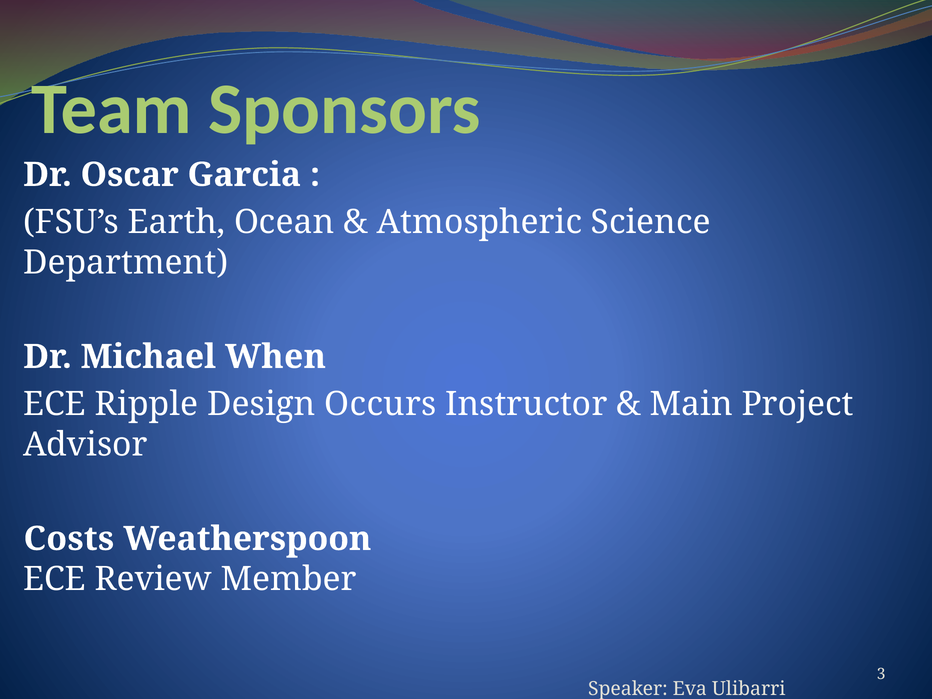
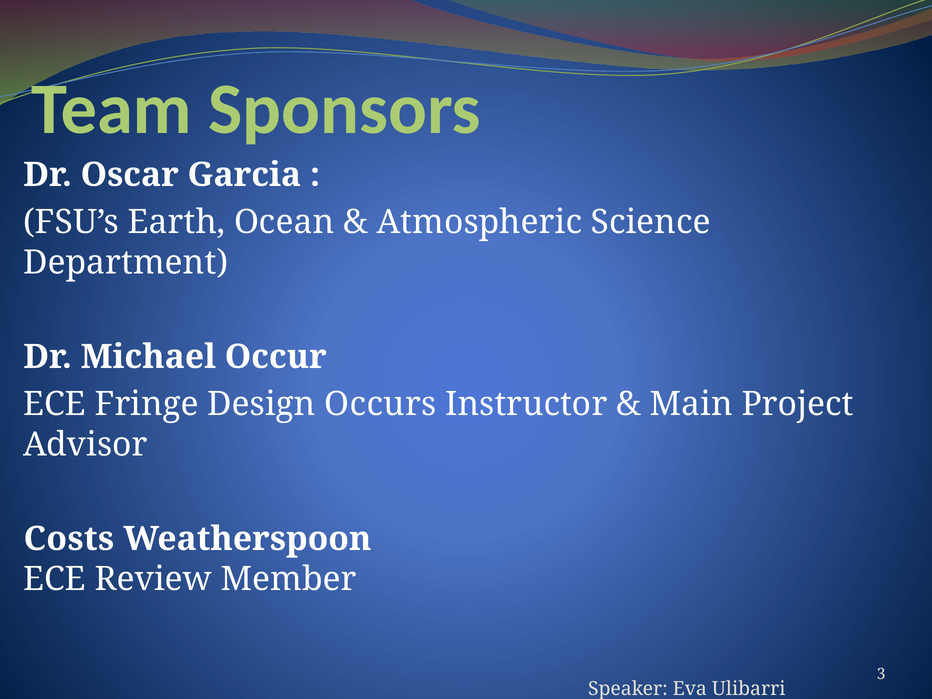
When: When -> Occur
Ripple: Ripple -> Fringe
